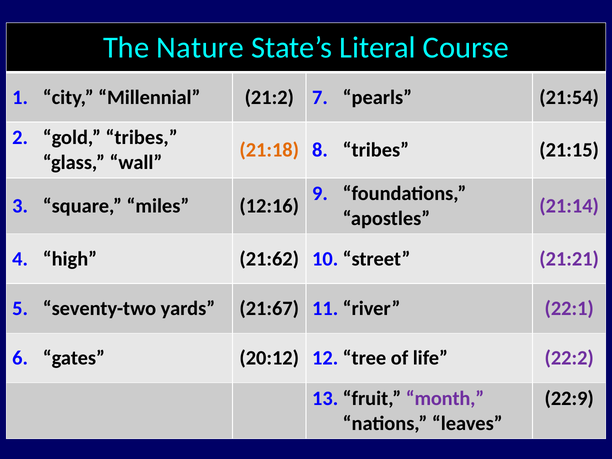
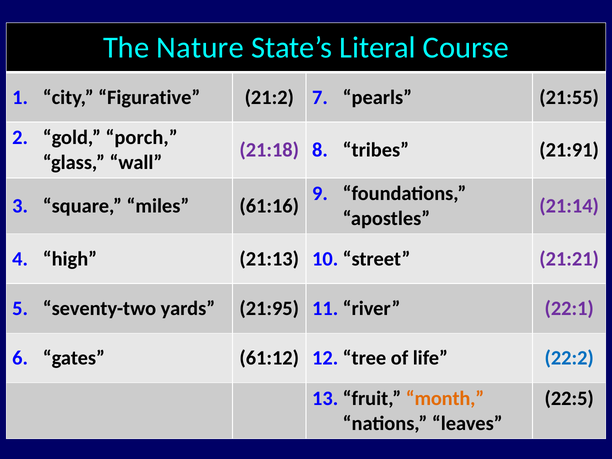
Millennial: Millennial -> Figurative
21:54: 21:54 -> 21:55
gold tribes: tribes -> porch
21:18 colour: orange -> purple
21:15: 21:15 -> 21:91
12:16: 12:16 -> 61:16
21:62: 21:62 -> 21:13
21:67: 21:67 -> 21:95
20:12: 20:12 -> 61:12
22:2 colour: purple -> blue
month colour: purple -> orange
22:9: 22:9 -> 22:5
